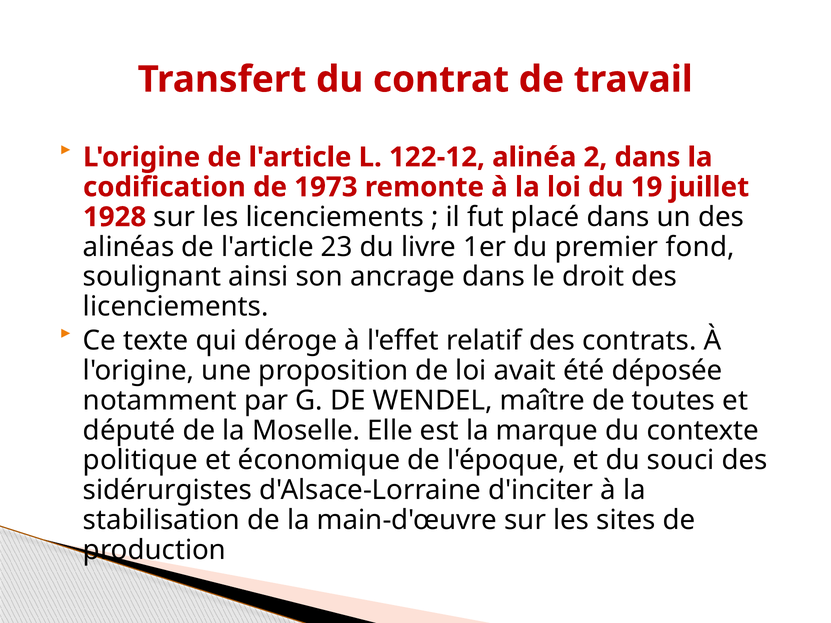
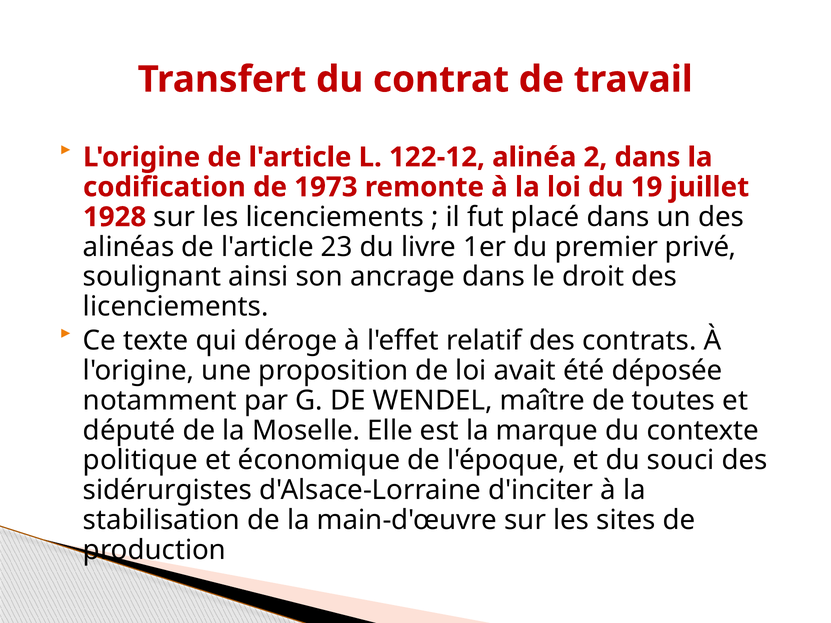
fond: fond -> privé
